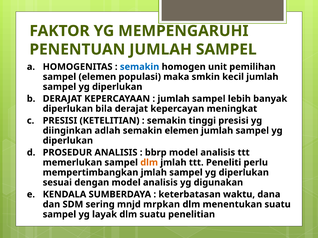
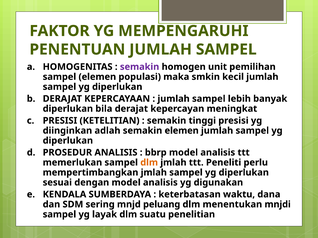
semakin at (140, 67) colour: blue -> purple
mrpkan: mrpkan -> peluang
menentukan suatu: suatu -> mnjdi
